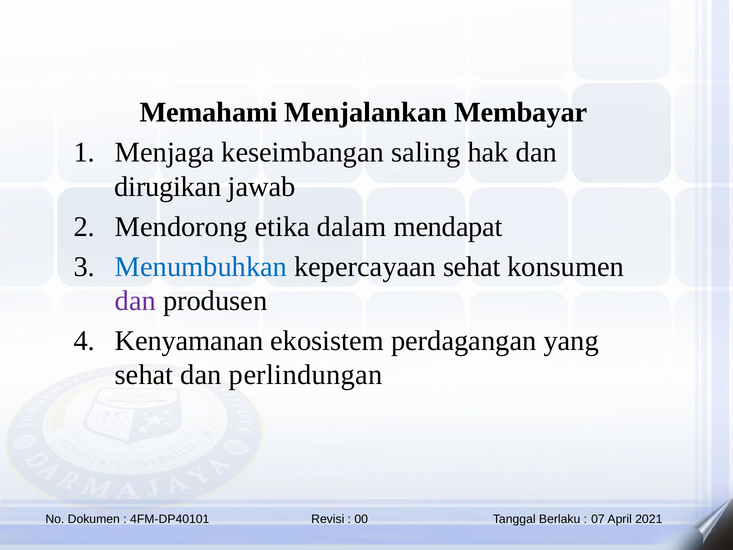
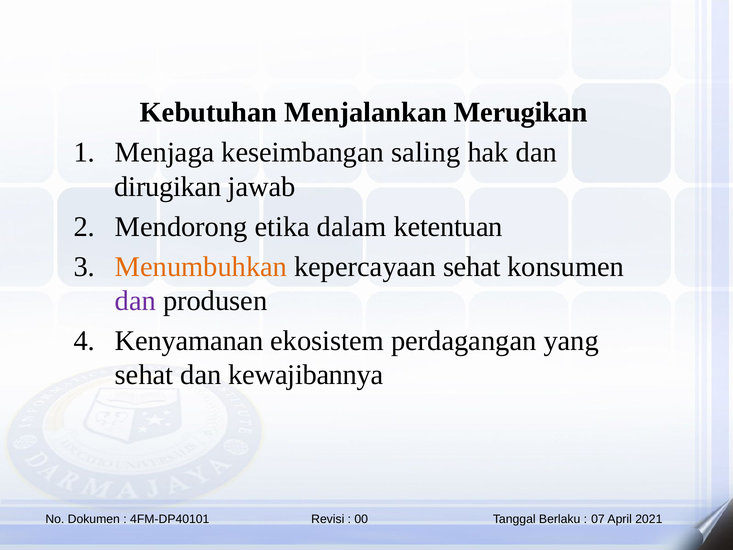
Memahami: Memahami -> Kebutuhan
Membayar: Membayar -> Merugikan
mendapat: mendapat -> ketentuan
Menumbuhkan colour: blue -> orange
perlindungan: perlindungan -> kewajibannya
